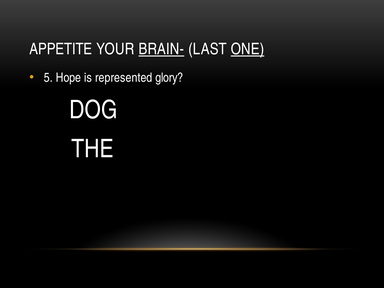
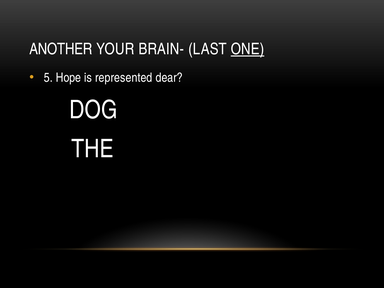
APPETITE: APPETITE -> ANOTHER
BRAIN- underline: present -> none
glory: glory -> dear
